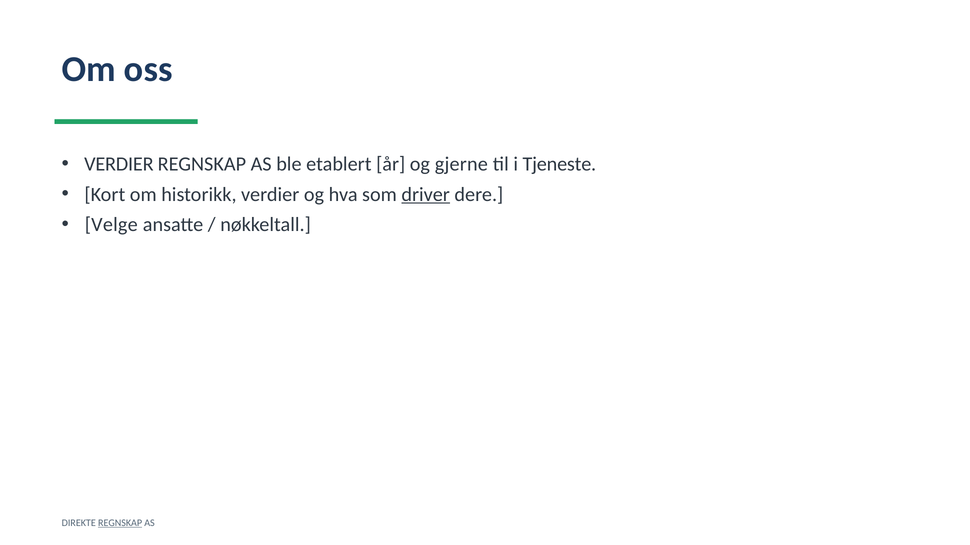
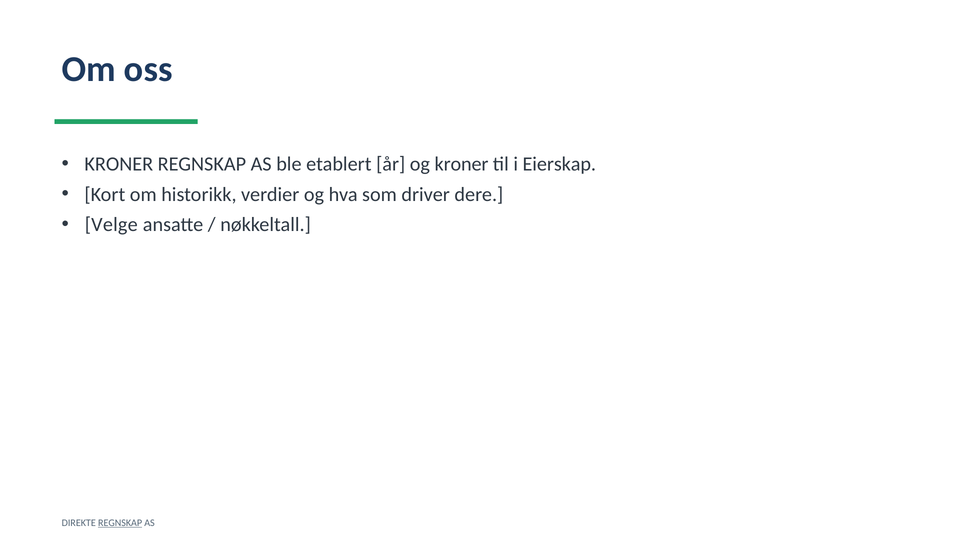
VERDIER at (119, 164): VERDIER -> KRONER
og gjerne: gjerne -> kroner
Tjeneste: Tjeneste -> Eierskap
driver underline: present -> none
